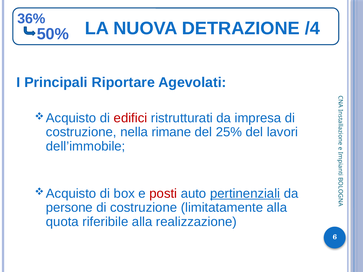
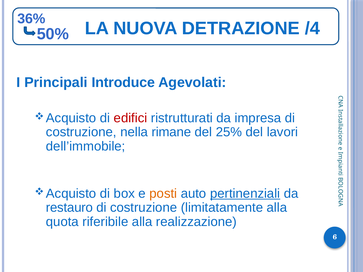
Riportare: Riportare -> Introduce
posti colour: red -> orange
persone: persone -> restauro
